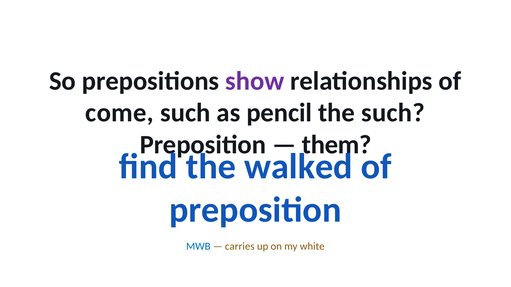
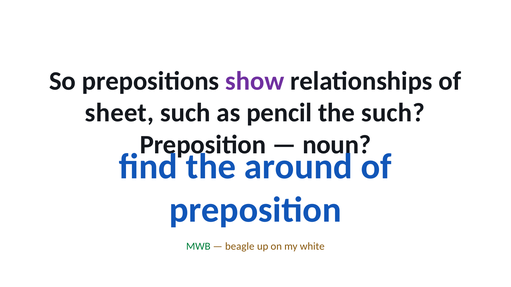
come: come -> sheet
them: them -> noun
walked: walked -> around
MWB colour: blue -> green
carries: carries -> beagle
